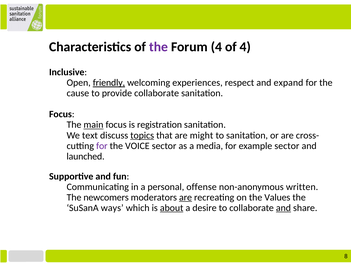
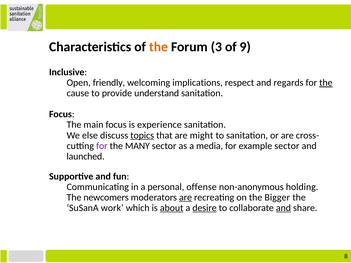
the at (159, 47) colour: purple -> orange
Forum 4: 4 -> 3
of 4: 4 -> 9
friendly underline: present -> none
experiences: experiences -> implications
expand: expand -> regards
the at (326, 83) underline: none -> present
provide collaborate: collaborate -> understand
main underline: present -> none
registration: registration -> experience
text: text -> else
VOICE: VOICE -> MANY
written: written -> holding
Values: Values -> Bigger
ways: ways -> work
desire underline: none -> present
